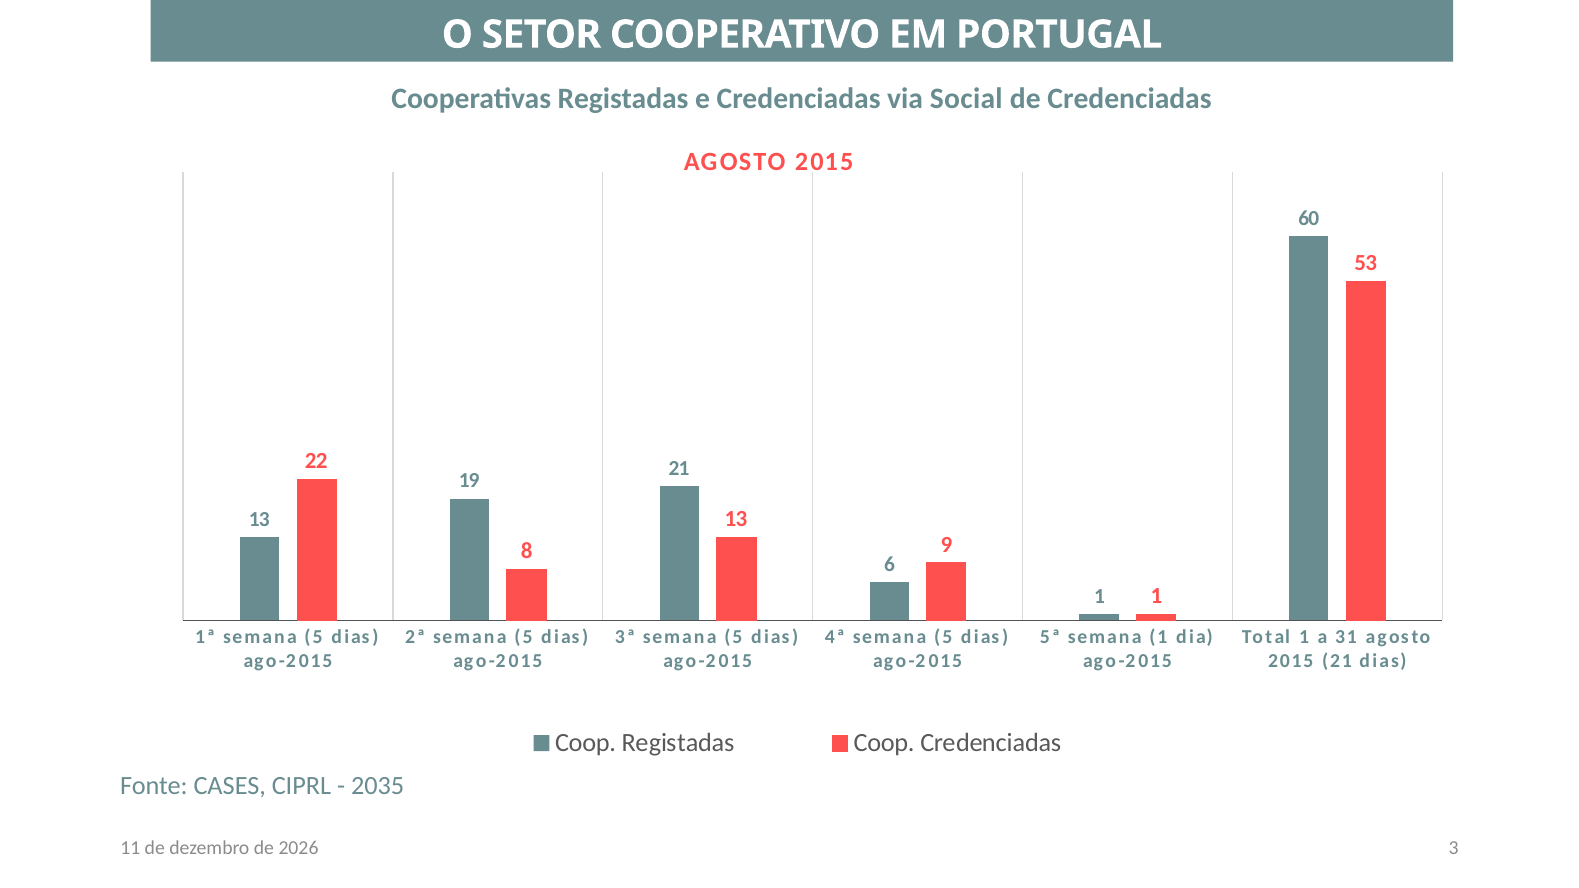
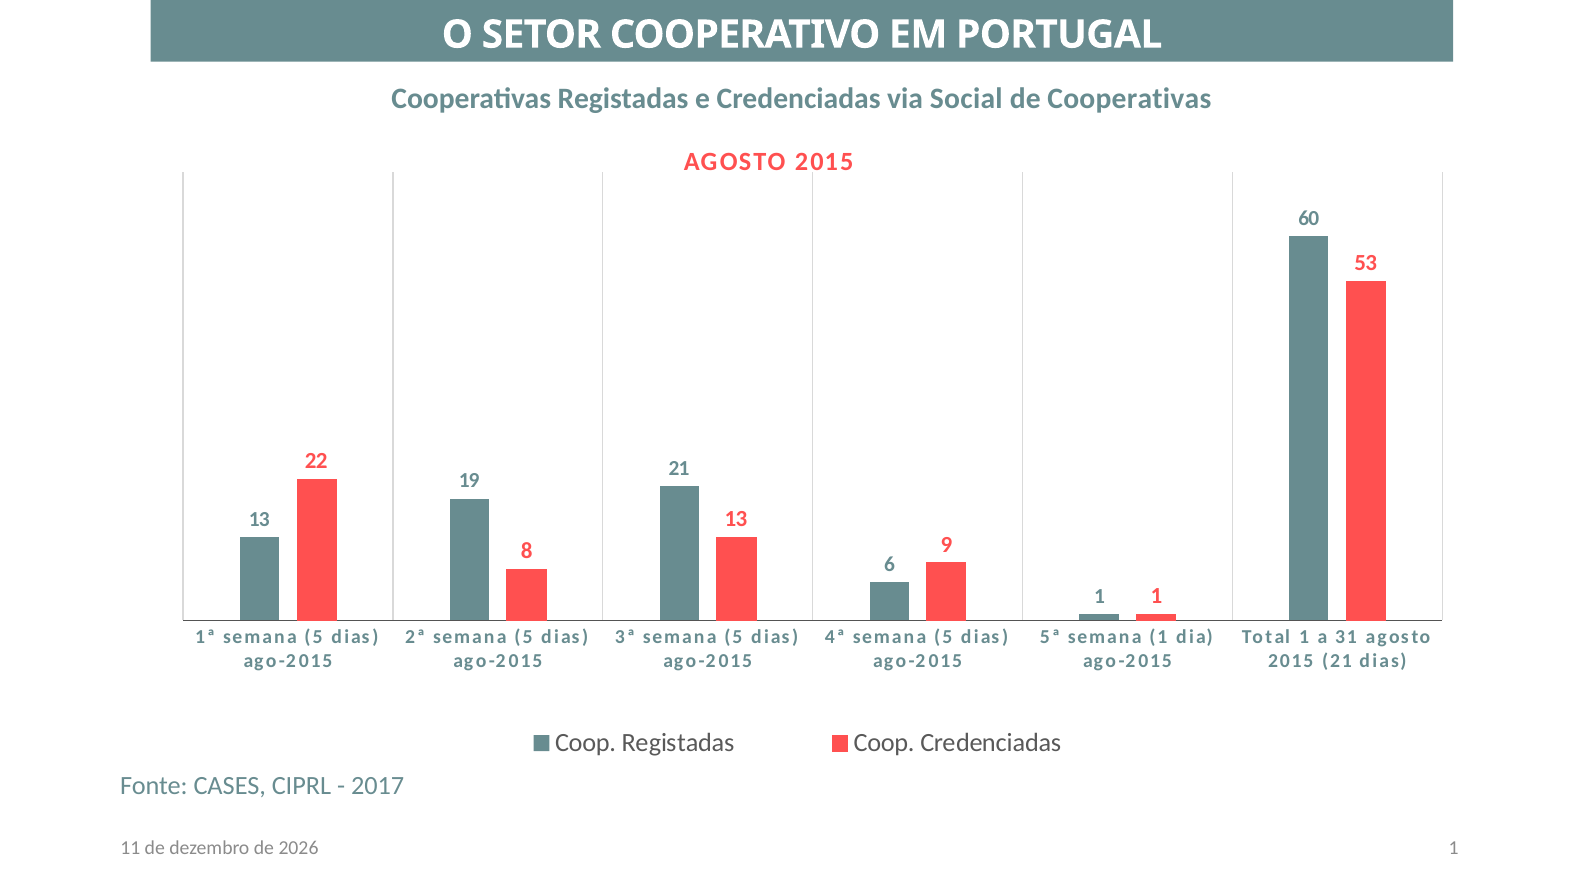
de Credenciadas: Credenciadas -> Cooperativas
2035: 2035 -> 2017
3 at (1454, 848): 3 -> 1
